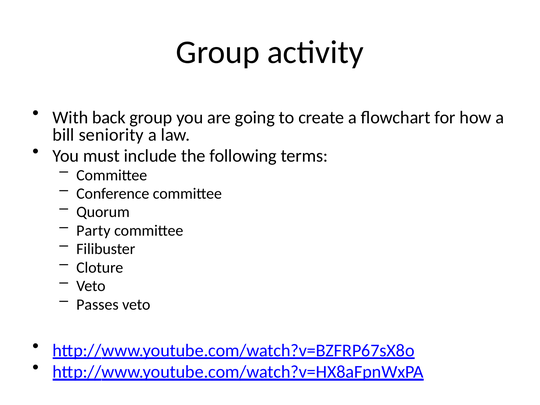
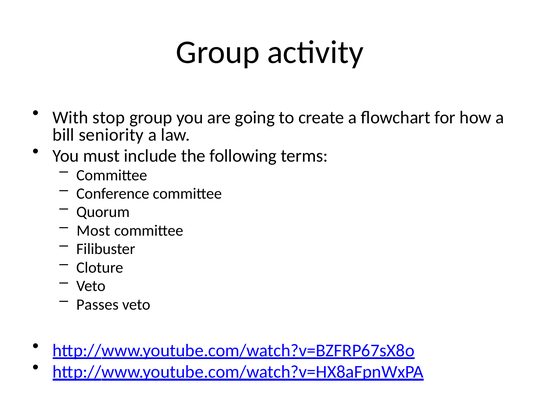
back: back -> stop
Party: Party -> Most
